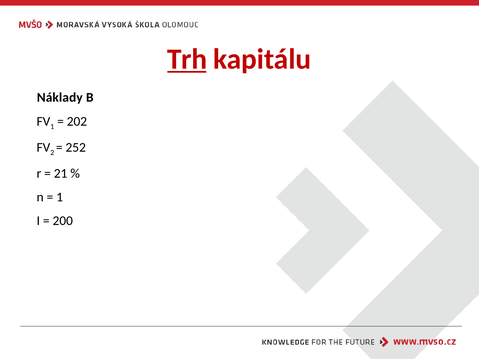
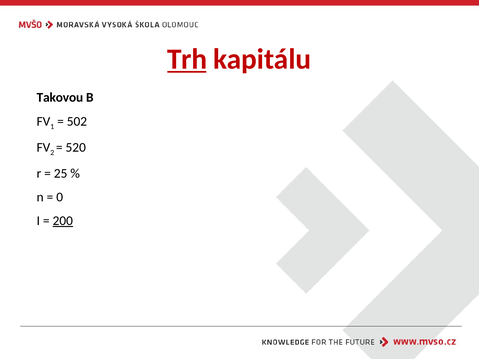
Náklady: Náklady -> Takovou
202: 202 -> 502
252: 252 -> 520
21: 21 -> 25
1 at (60, 197): 1 -> 0
200 underline: none -> present
